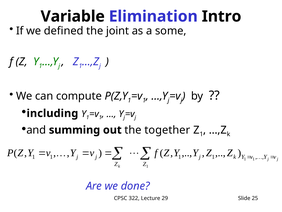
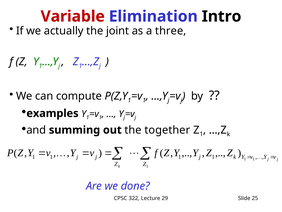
Variable colour: black -> red
defined: defined -> actually
some: some -> three
including: including -> examples
